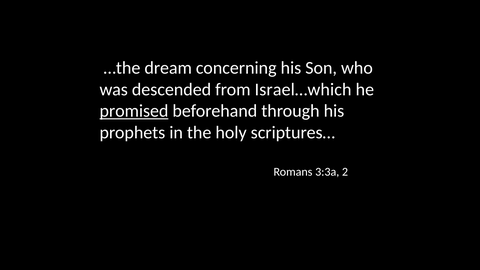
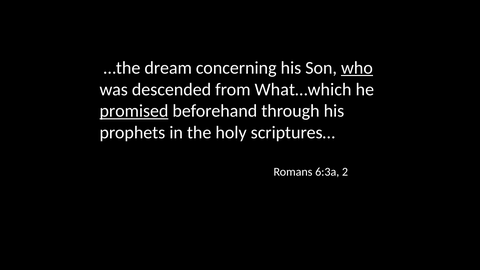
who underline: none -> present
Israel…which: Israel…which -> What…which
3:3a: 3:3a -> 6:3a
